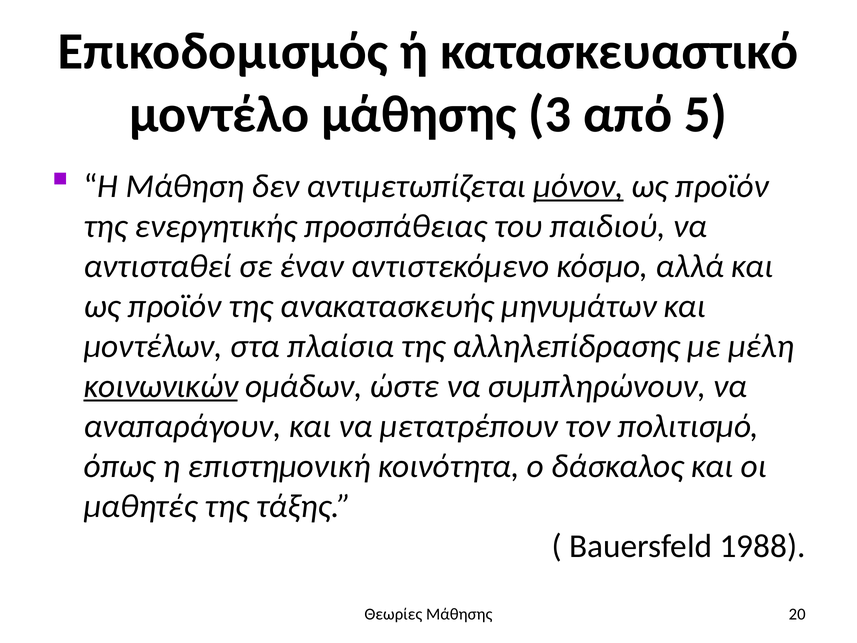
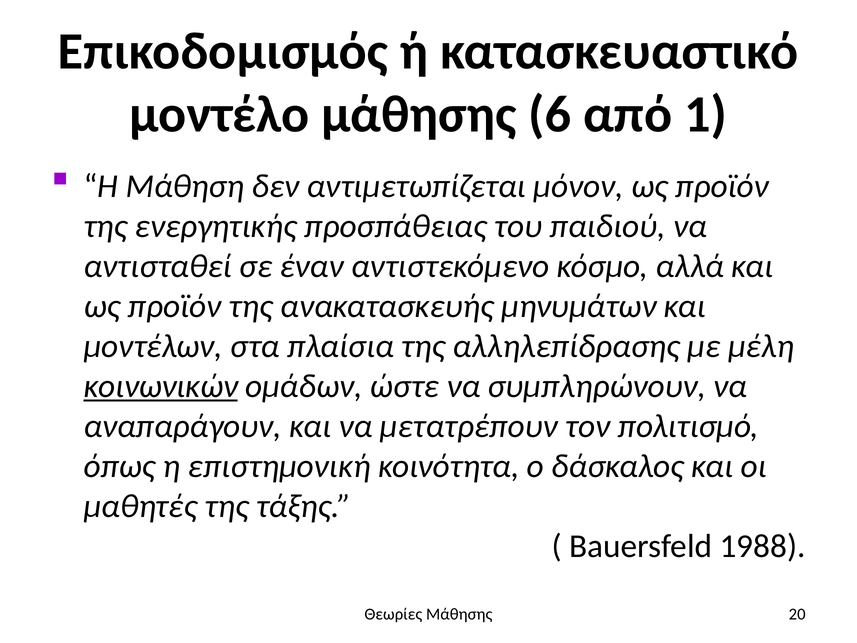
3: 3 -> 6
5: 5 -> 1
μόνον underline: present -> none
